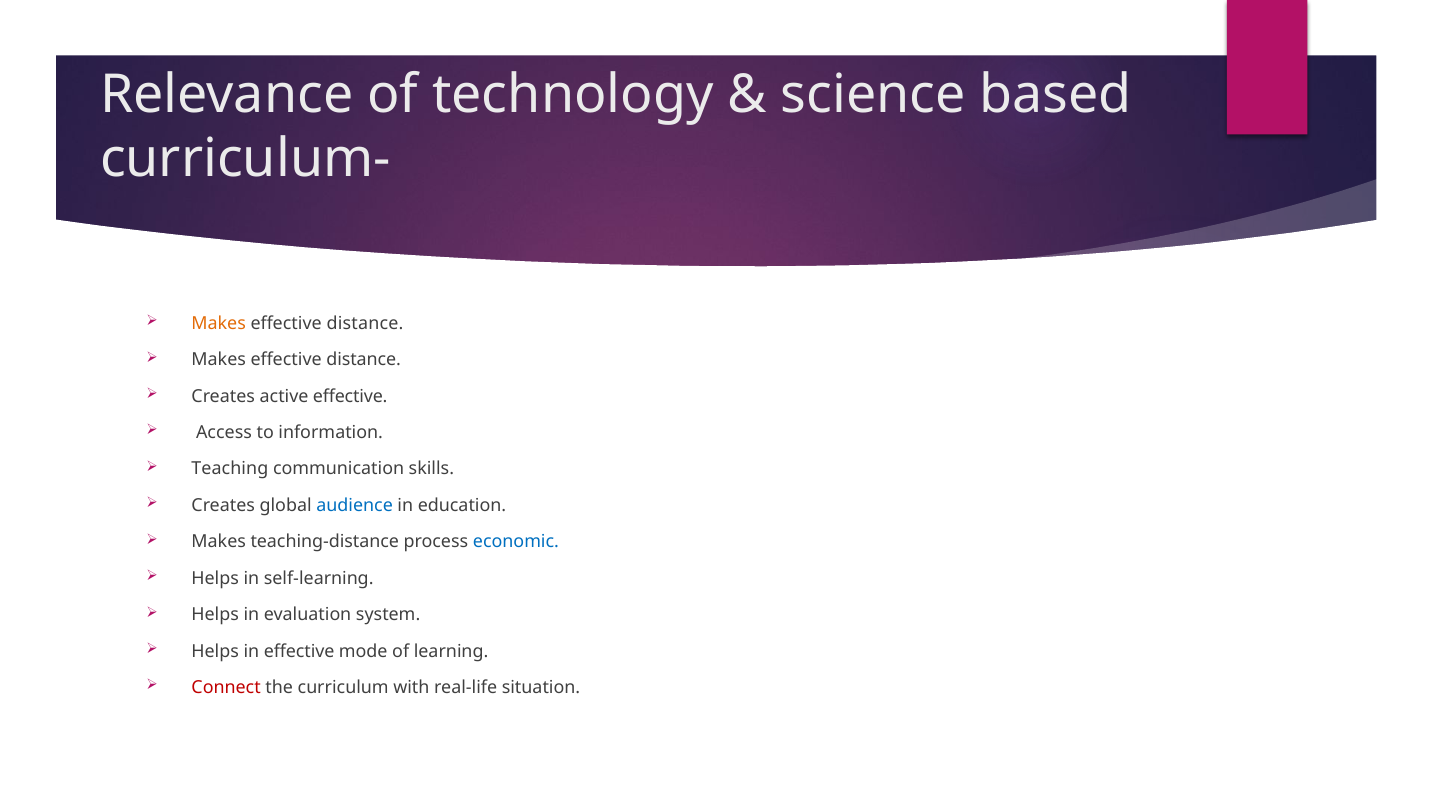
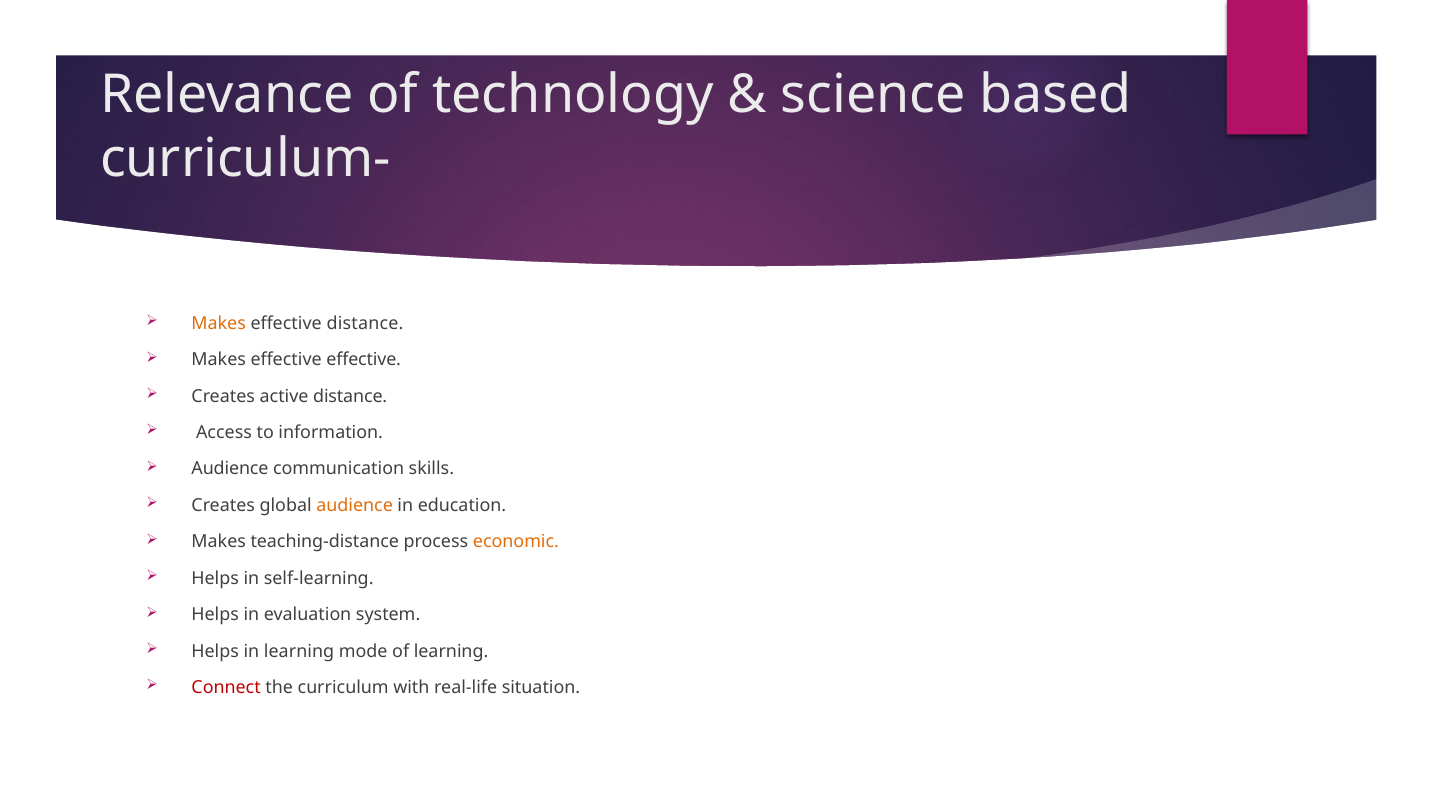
distance at (364, 360): distance -> effective
active effective: effective -> distance
Teaching at (230, 469): Teaching -> Audience
audience at (355, 506) colour: blue -> orange
economic colour: blue -> orange
in effective: effective -> learning
